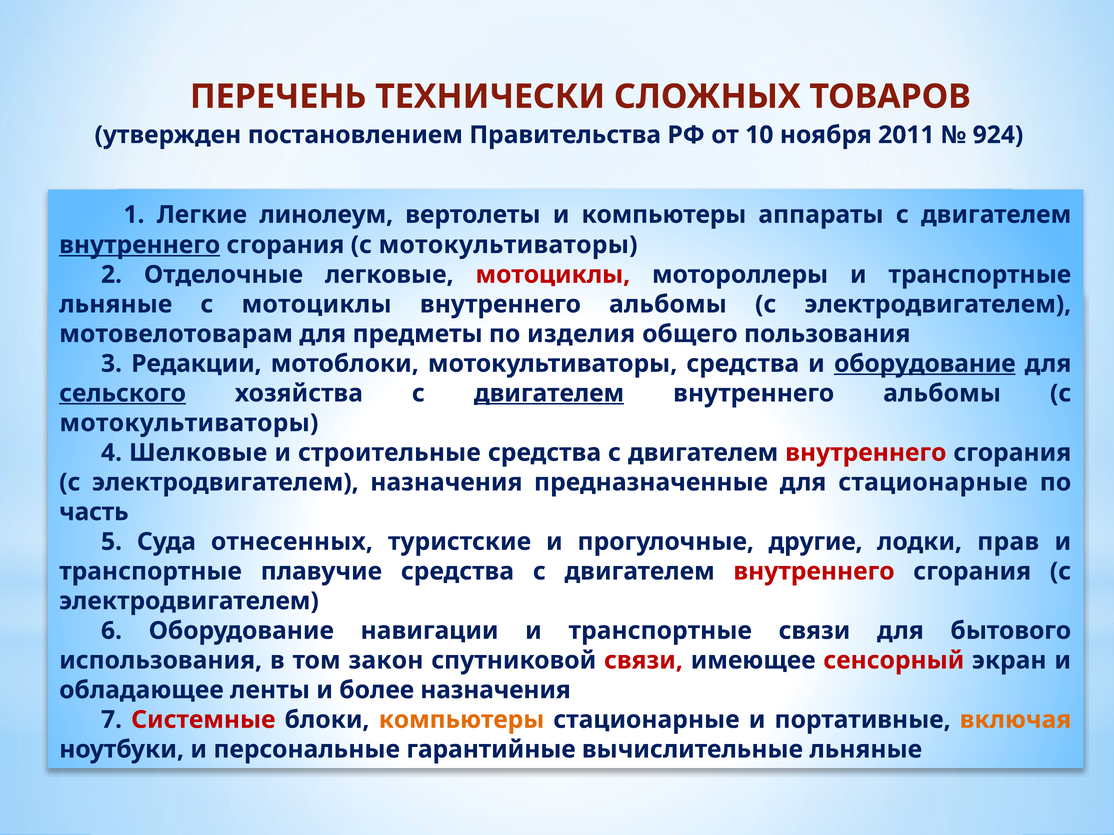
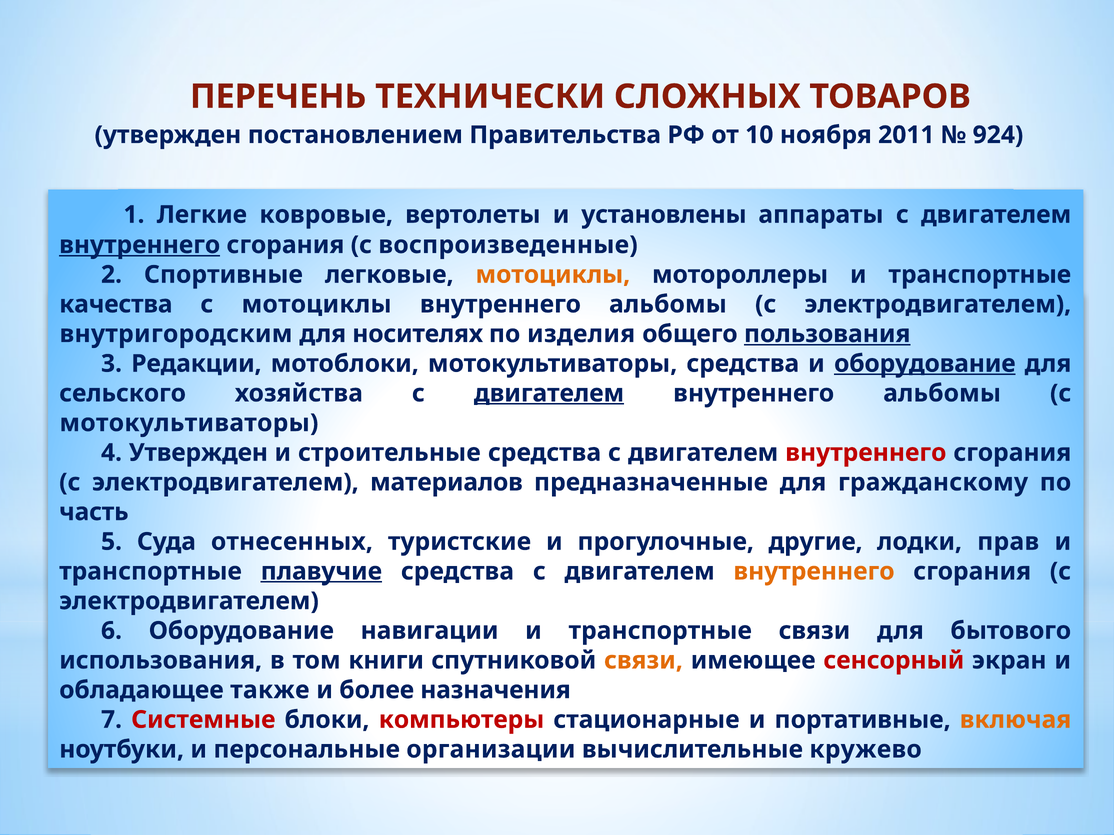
линолеум: линолеум -> ковровые
и компьютеры: компьютеры -> установлены
сгорания с мотокультиваторы: мотокультиваторы -> воспроизведенные
Отделочные: Отделочные -> Спортивные
мотоциклы at (553, 275) colour: red -> orange
льняные at (116, 304): льняные -> качества
мотовелотоварам: мотовелотоварам -> внутригородским
предметы: предметы -> носителях
пользования underline: none -> present
сельского underline: present -> none
4 Шелковые: Шелковые -> Утвержден
электродвигателем назначения: назначения -> материалов
для стационарные: стационарные -> гражданскому
плавучие underline: none -> present
внутреннего at (814, 572) colour: red -> orange
закон: закон -> книги
связи at (643, 661) colour: red -> orange
ленты: ленты -> также
компьютеры at (462, 720) colour: orange -> red
гарантийные: гарантийные -> организации
вычислительные льняные: льняные -> кружево
